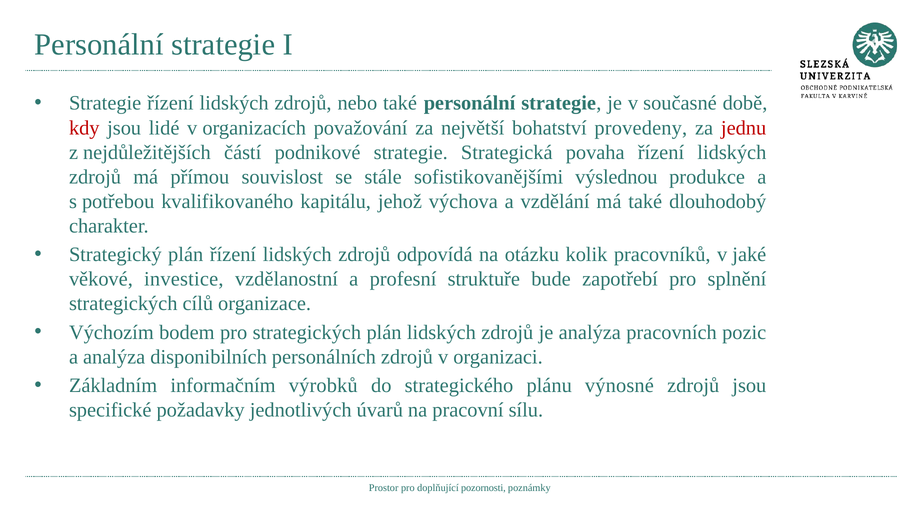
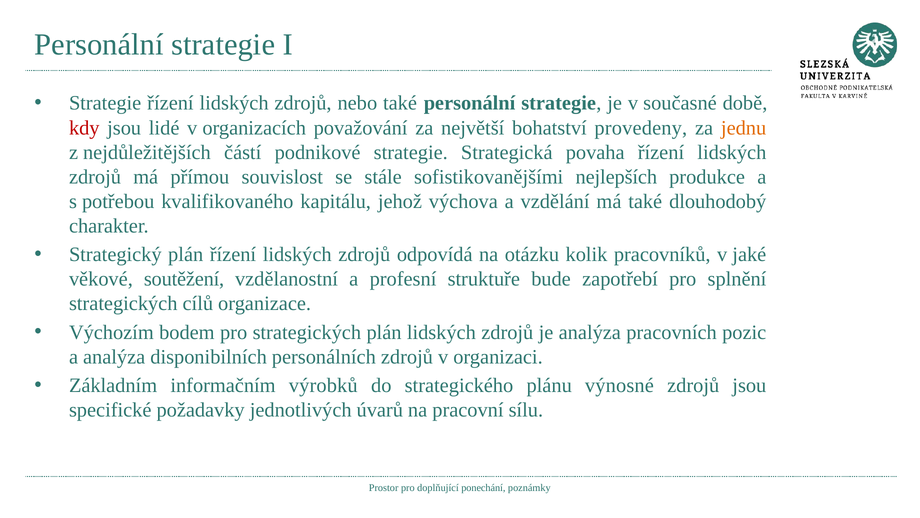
jednu colour: red -> orange
výslednou: výslednou -> nejlepších
investice: investice -> soutěžení
pozornosti: pozornosti -> ponechání
